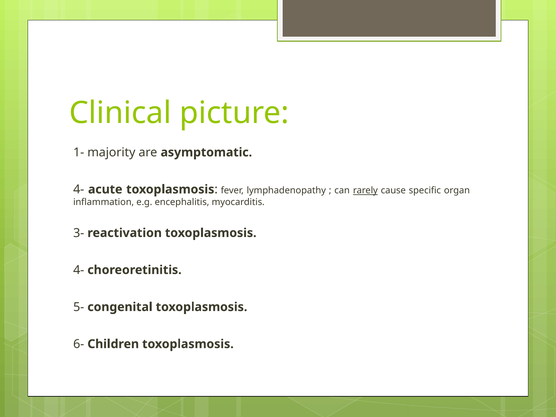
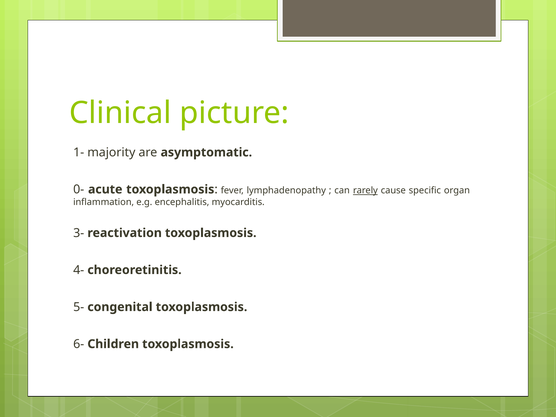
4- at (79, 189): 4- -> 0-
